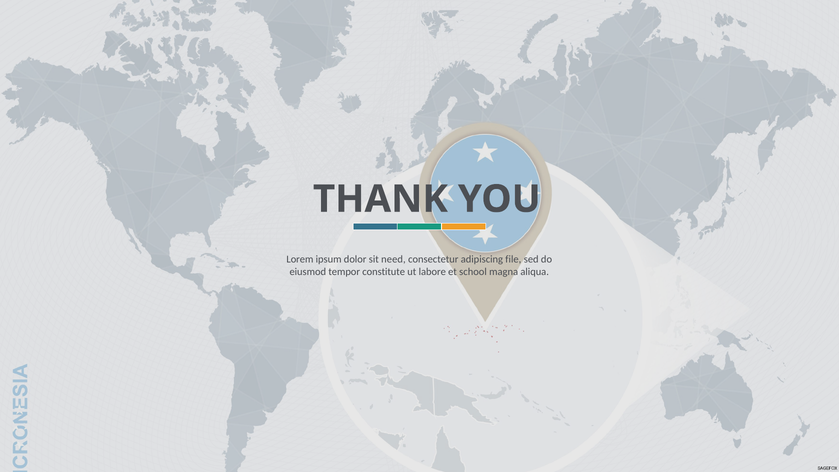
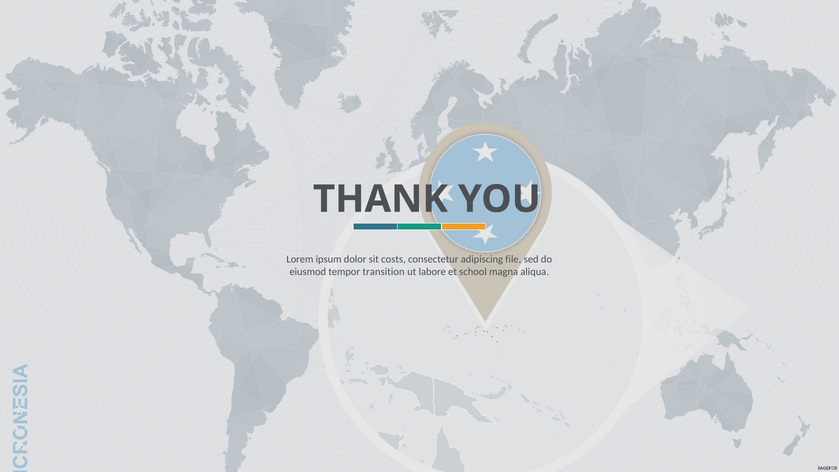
need: need -> costs
constitute: constitute -> transition
